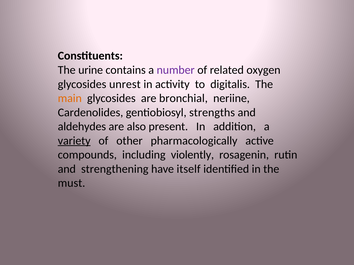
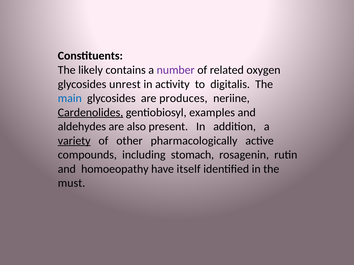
urine: urine -> likely
main colour: orange -> blue
bronchial: bronchial -> produces
Cardenolides underline: none -> present
strengths: strengths -> examples
violently: violently -> stomach
strengthening: strengthening -> homoeopathy
